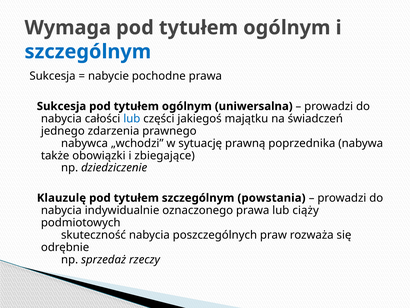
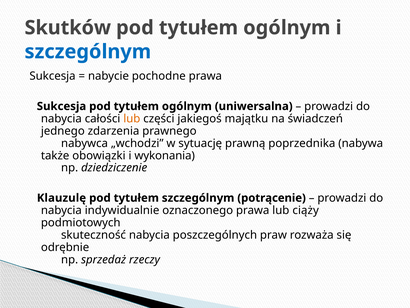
Wymaga: Wymaga -> Skutków
lub at (132, 118) colour: blue -> orange
zbiegające: zbiegające -> wykonania
powstania: powstania -> potrącenie
